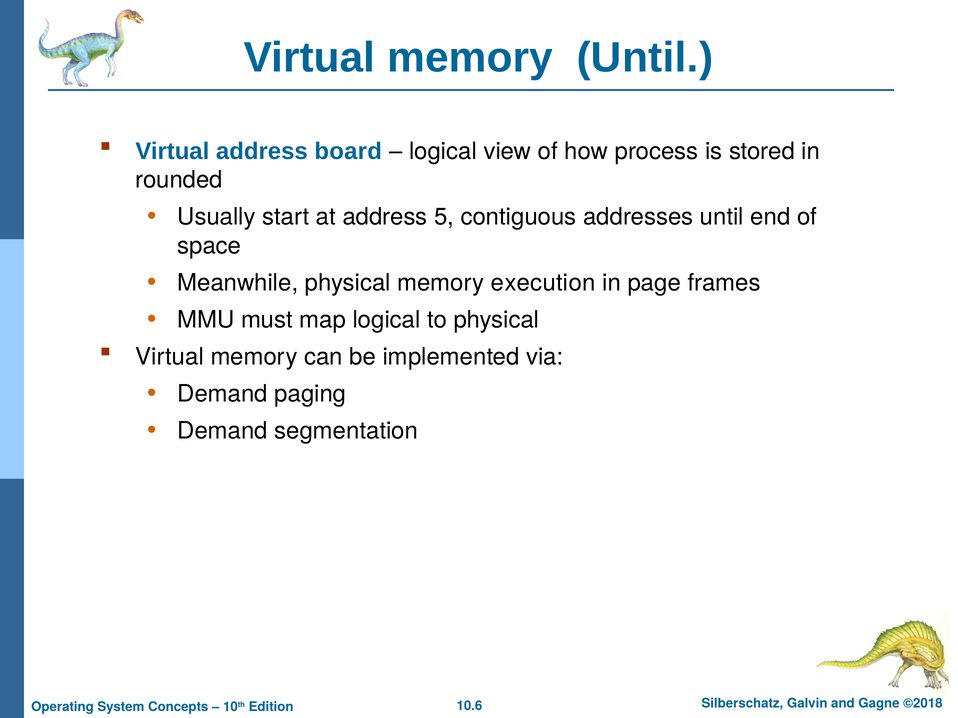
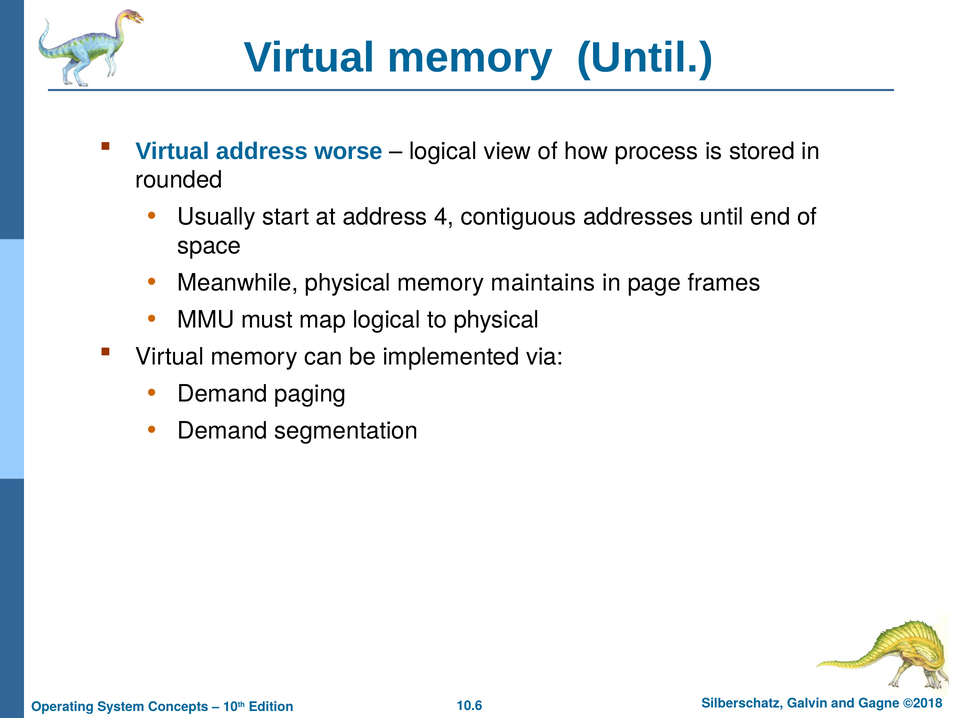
board: board -> worse
5: 5 -> 4
execution: execution -> maintains
